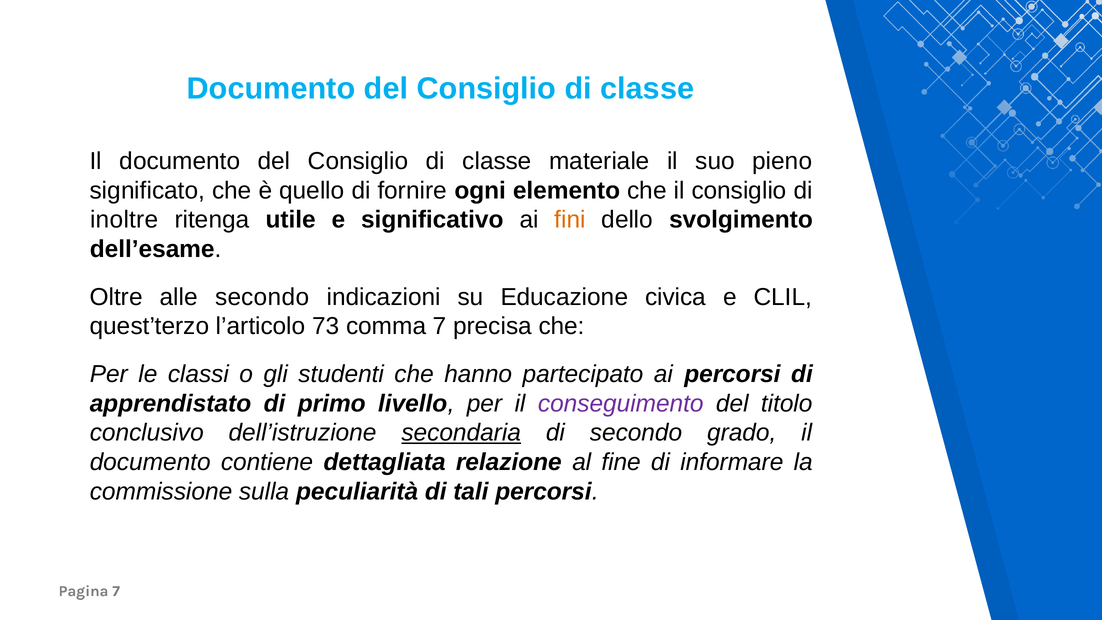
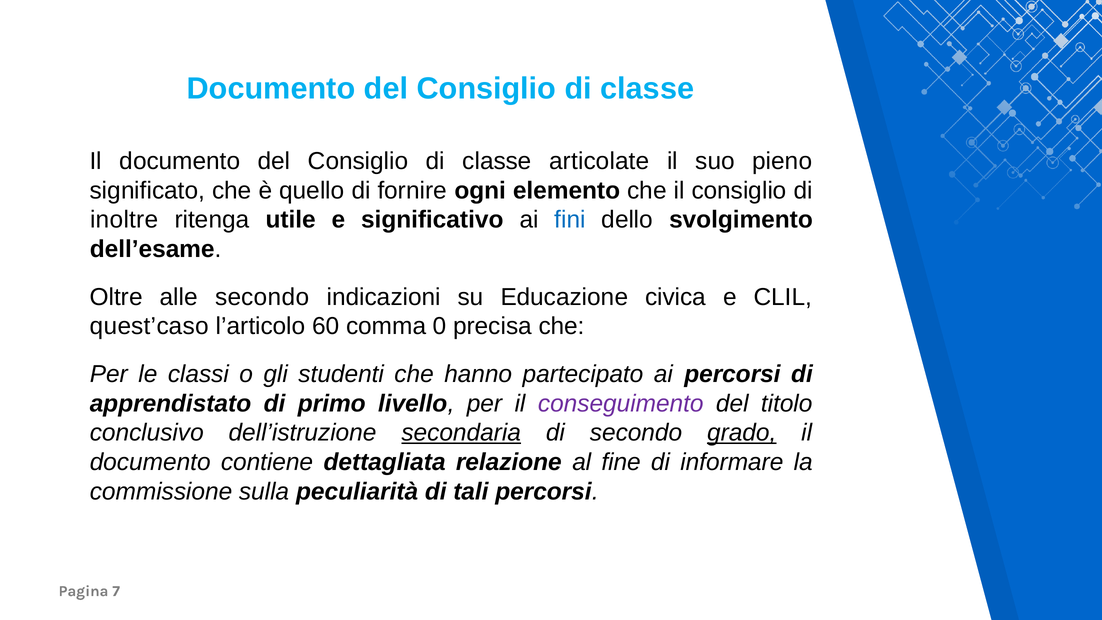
materiale: materiale -> articolate
fini colour: orange -> blue
quest’terzo: quest’terzo -> quest’caso
73: 73 -> 60
comma 7: 7 -> 0
grado underline: none -> present
